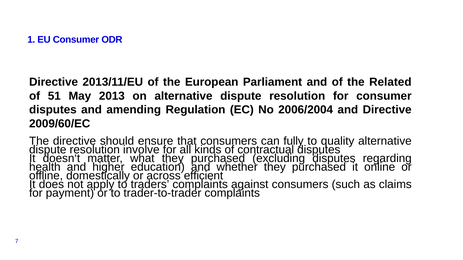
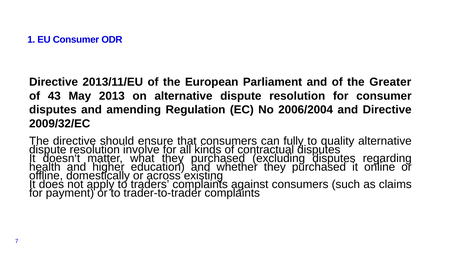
Related: Related -> Greater
51: 51 -> 43
2009/60/EC: 2009/60/EC -> 2009/32/EC
efficient: efficient -> existing
